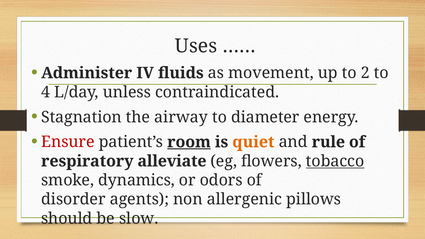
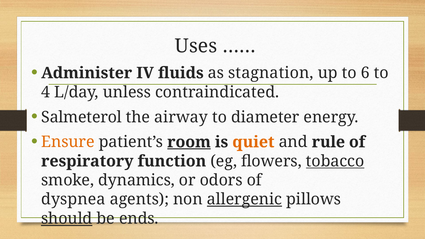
movement: movement -> stagnation
2: 2 -> 6
Stagnation: Stagnation -> Salmeterol
Ensure colour: red -> orange
alleviate: alleviate -> function
disorder: disorder -> dyspnea
allergenic underline: none -> present
should underline: none -> present
slow: slow -> ends
